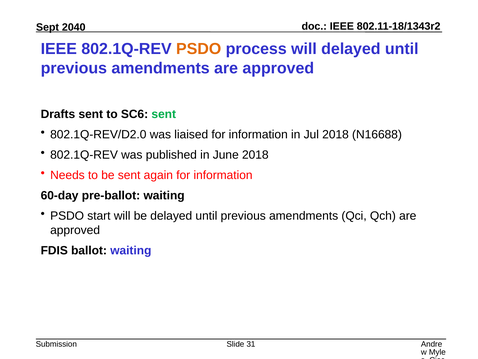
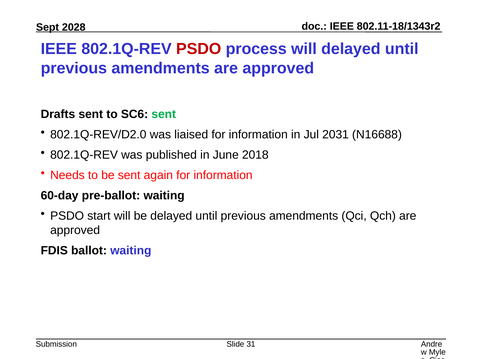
2040: 2040 -> 2028
PSDO at (199, 49) colour: orange -> red
Jul 2018: 2018 -> 2031
